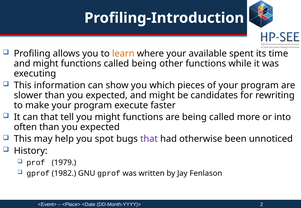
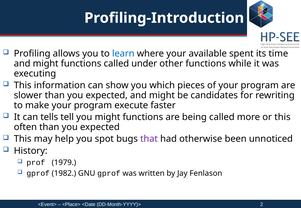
learn colour: orange -> blue
called being: being -> under
can that: that -> tells
or into: into -> this
